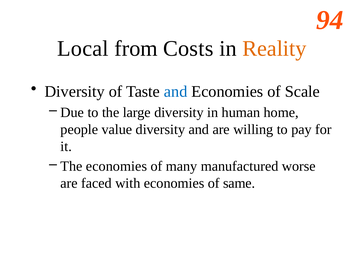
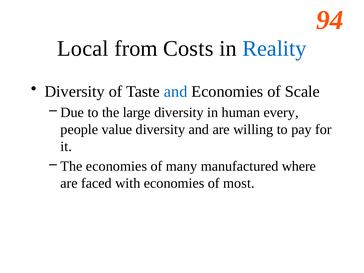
Reality colour: orange -> blue
home: home -> every
worse: worse -> where
same: same -> most
